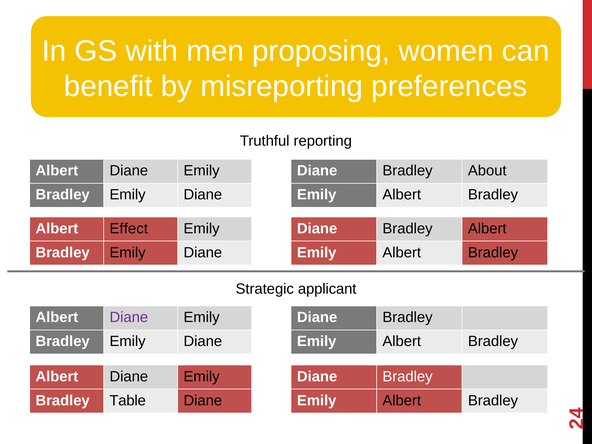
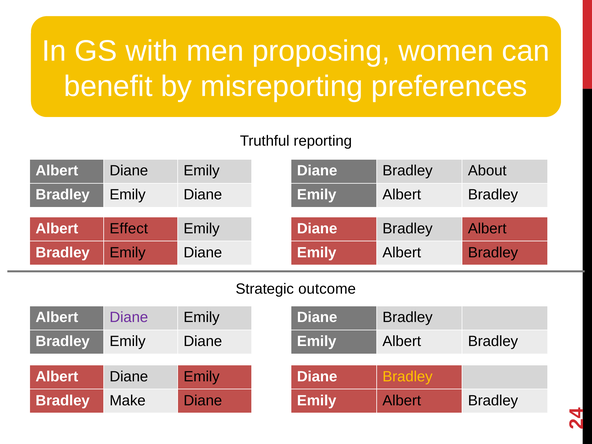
applicant: applicant -> outcome
Bradley at (408, 377) colour: white -> yellow
Table: Table -> Make
